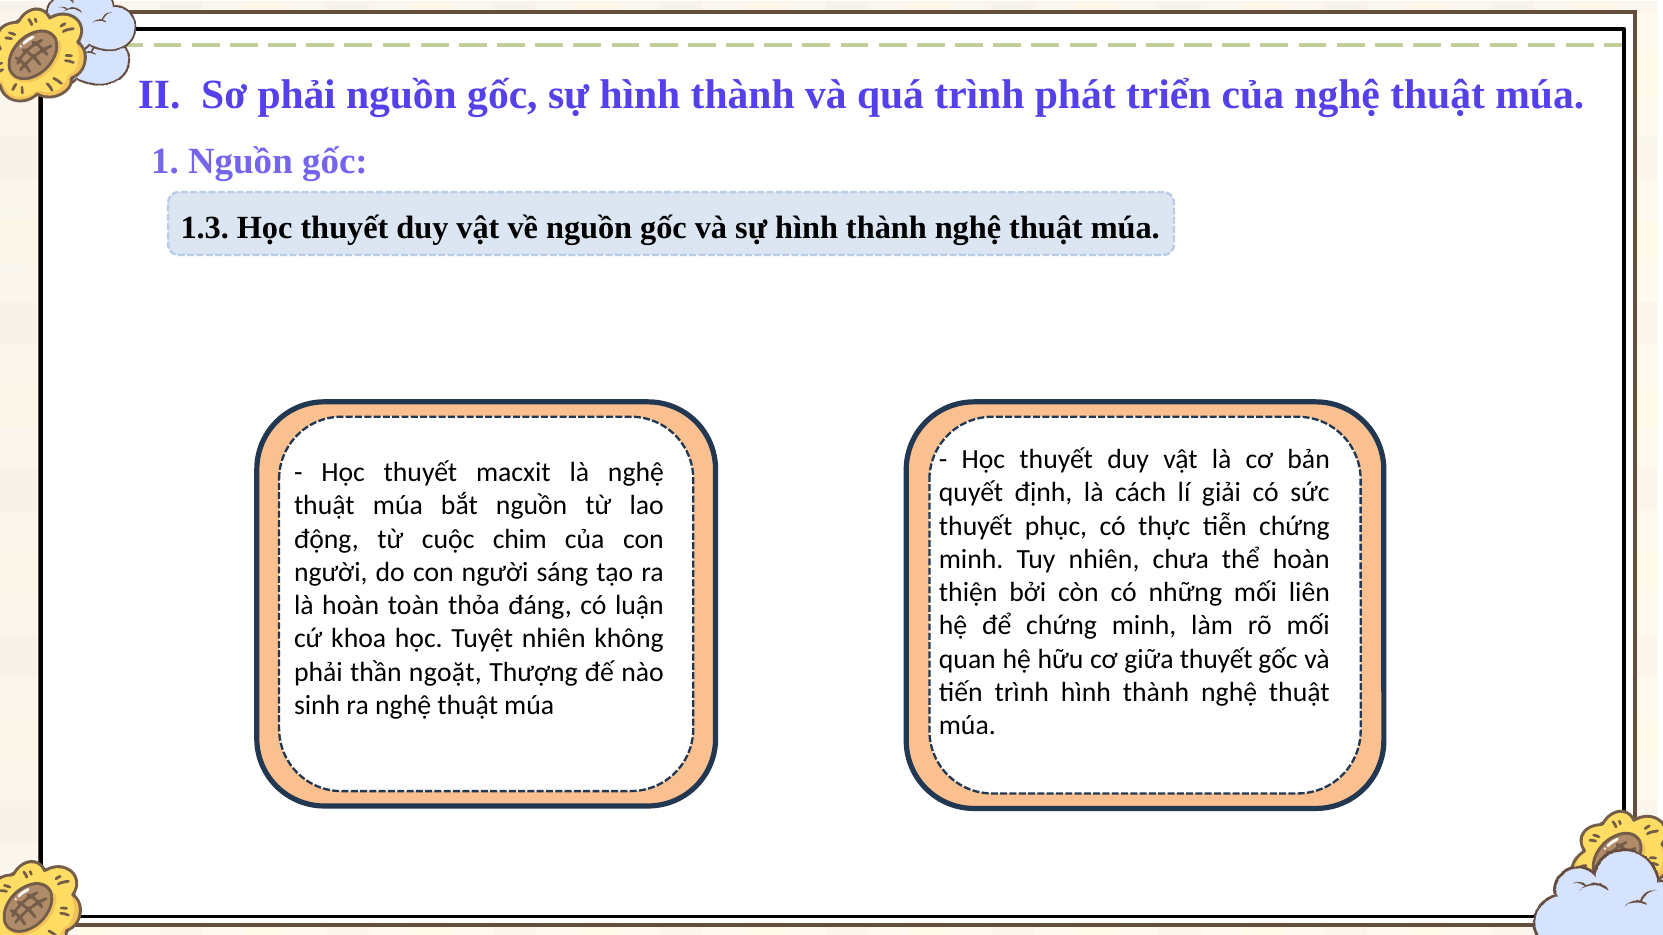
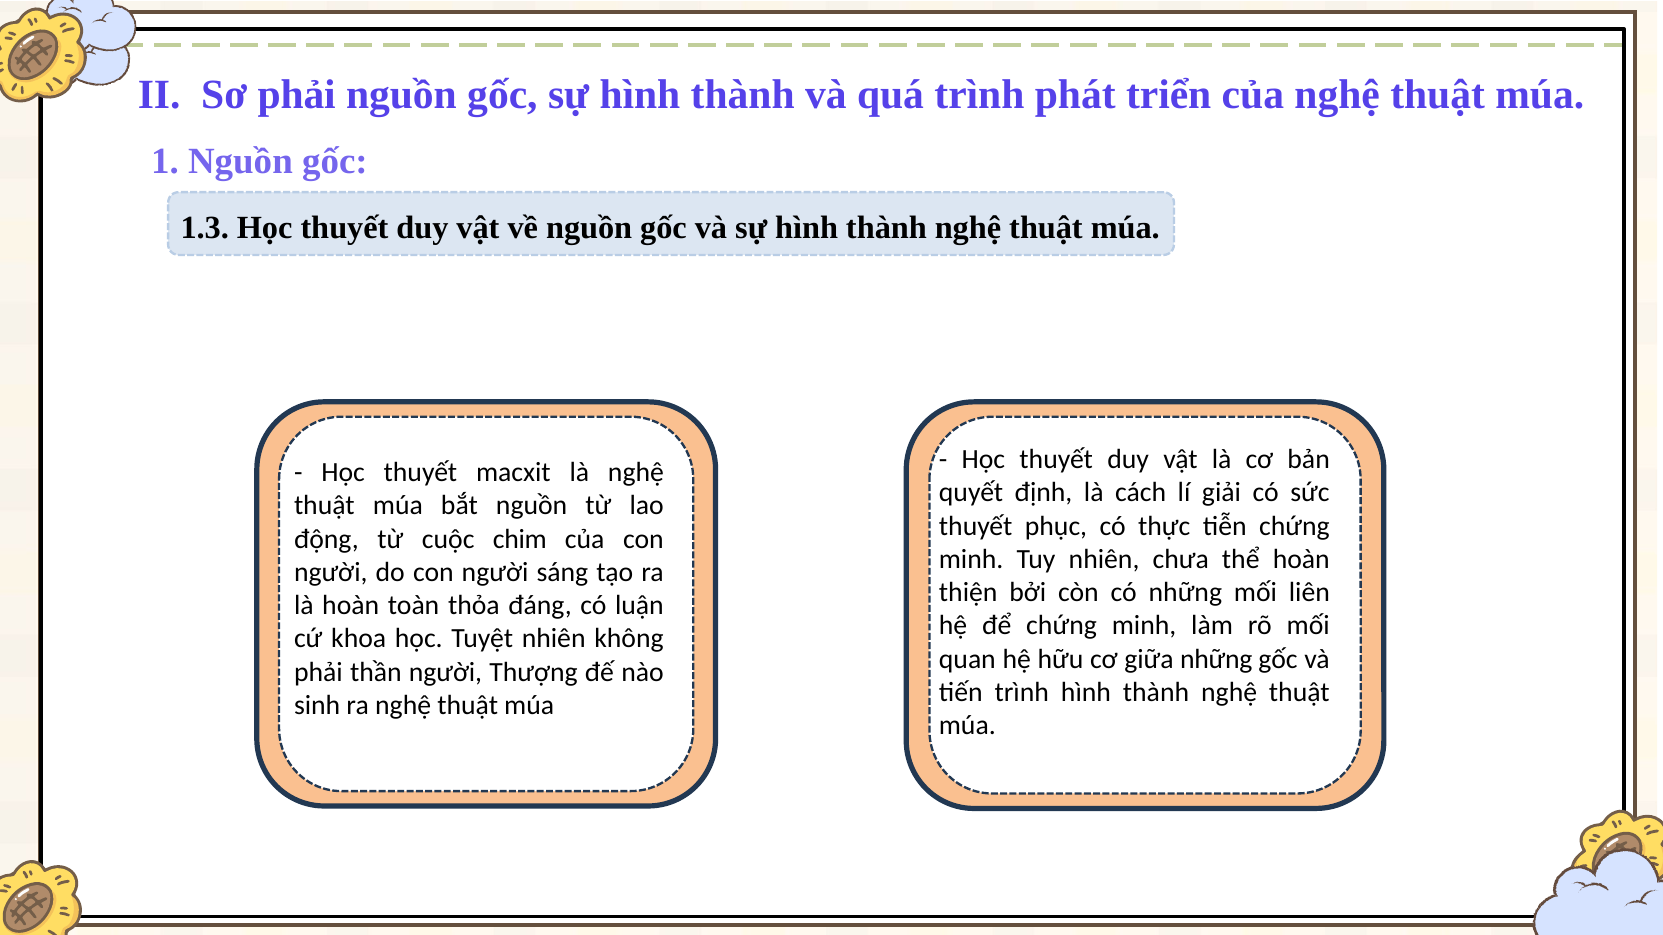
giữa thuyết: thuyết -> những
thần ngoặt: ngoặt -> người
